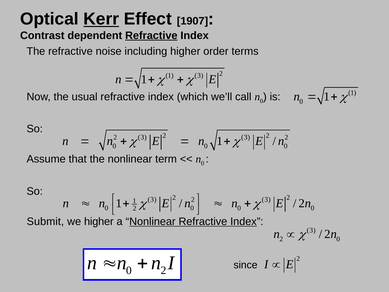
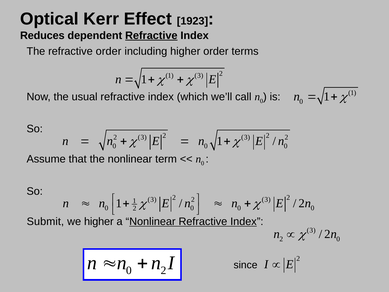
Kerr underline: present -> none
1907: 1907 -> 1923
Contrast: Contrast -> Reduces
refractive noise: noise -> order
